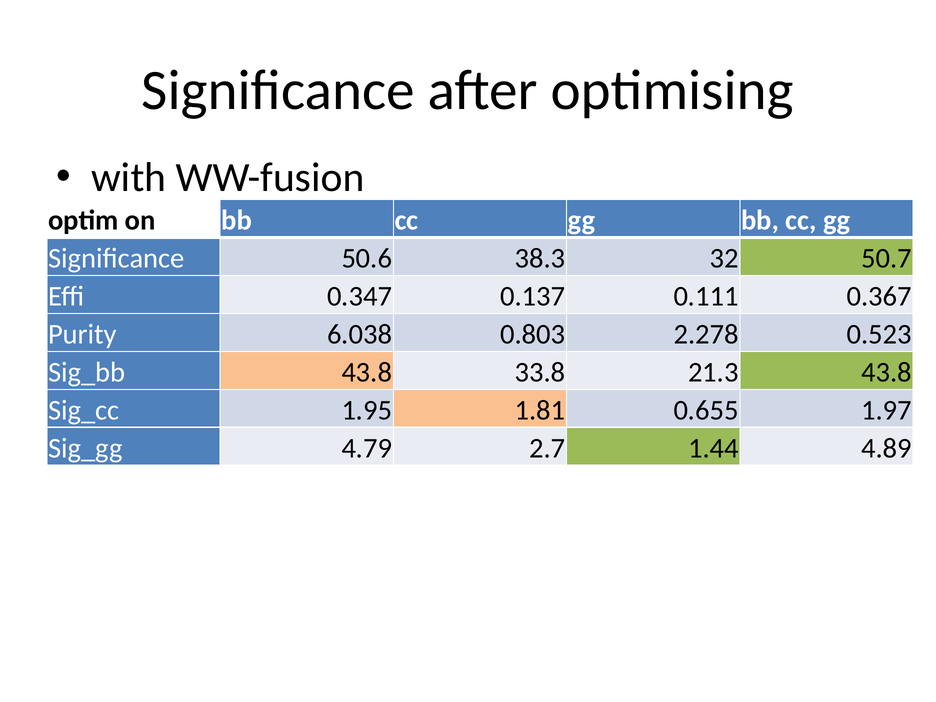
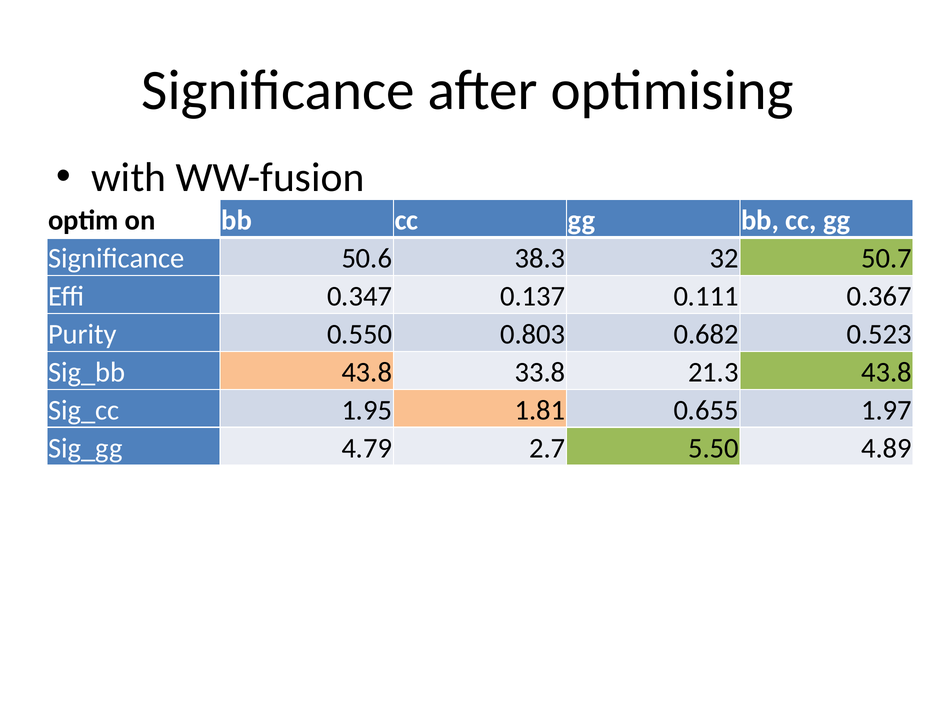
6.038: 6.038 -> 0.550
2.278: 2.278 -> 0.682
1.44: 1.44 -> 5.50
